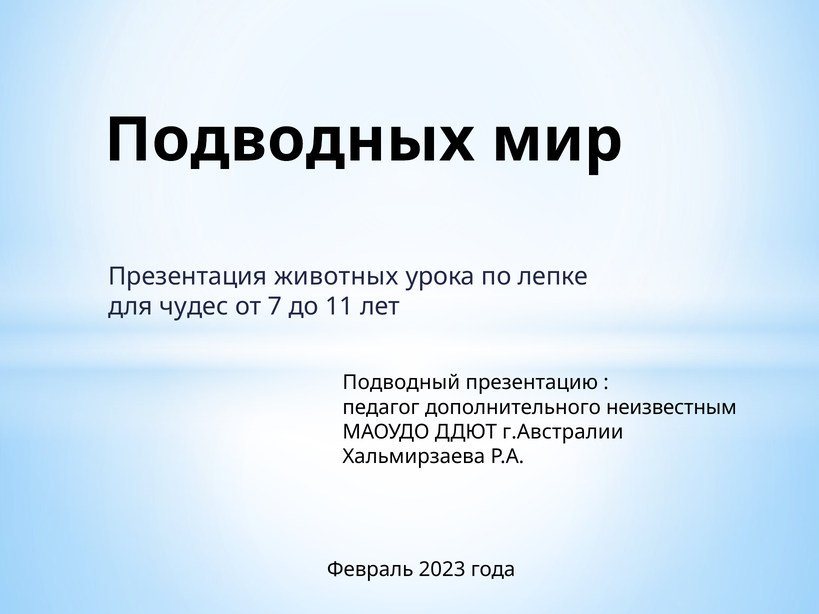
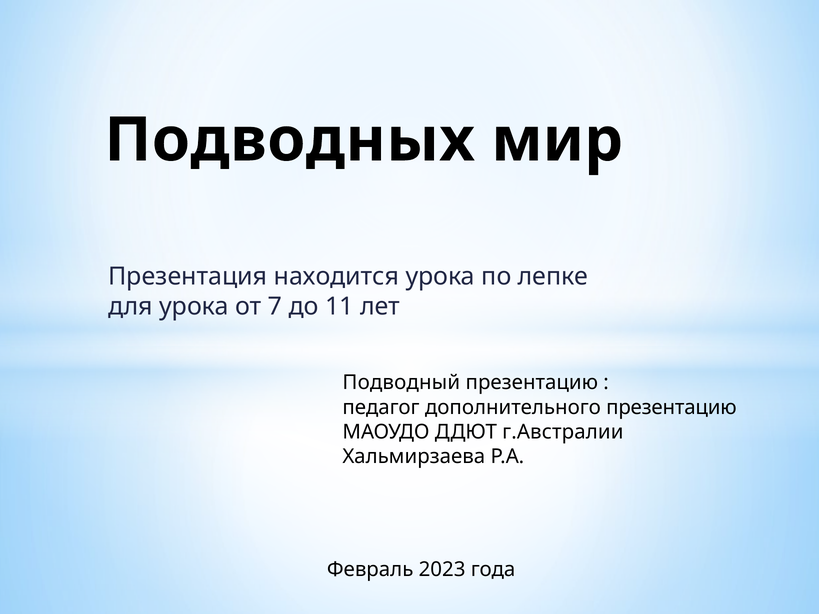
животных: животных -> находится
для чудес: чудес -> урока
дополнительного неизвестным: неизвестным -> презентацию
